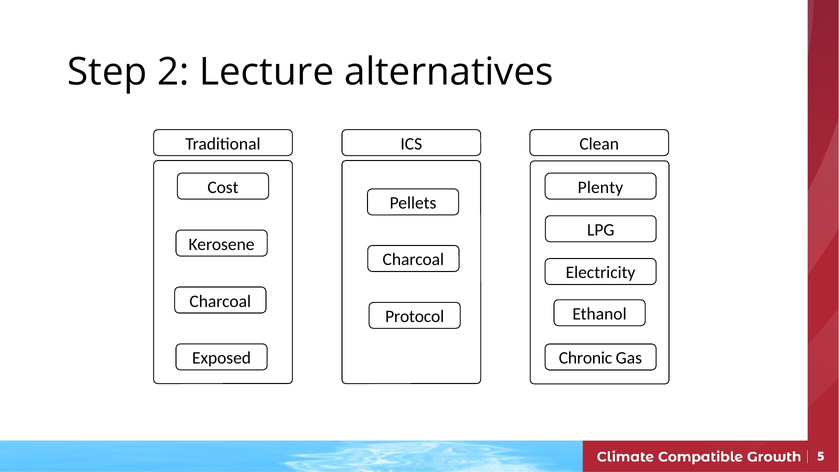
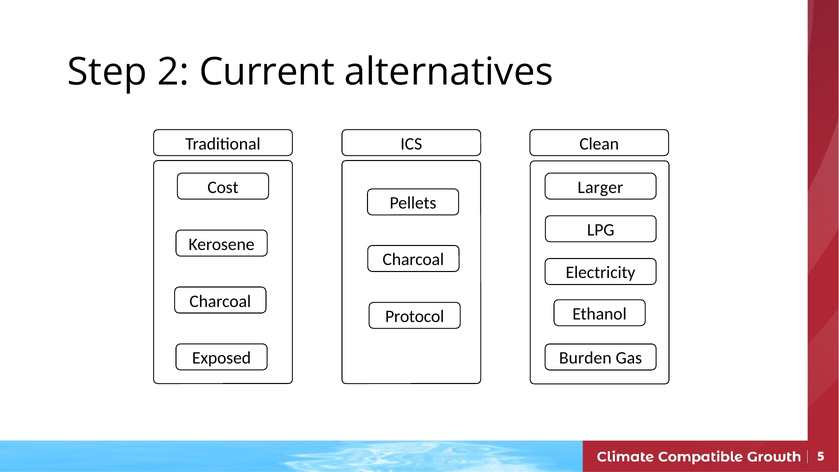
Lecture: Lecture -> Current
Plenty: Plenty -> Larger
Chronic: Chronic -> Burden
